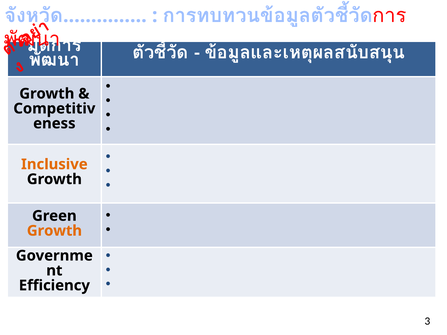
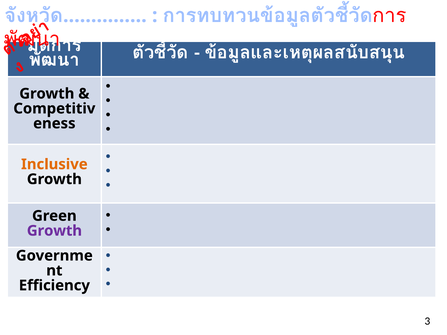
Growth at (54, 231) colour: orange -> purple
